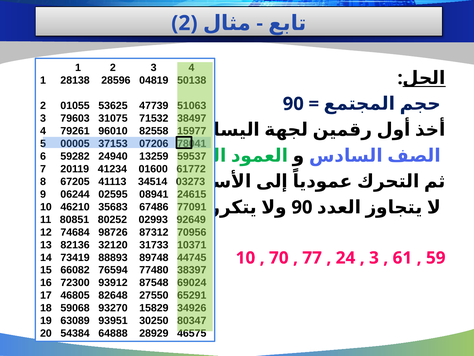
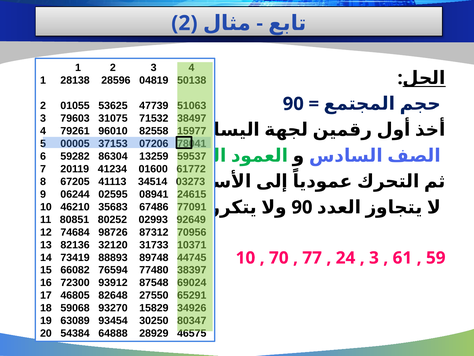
24940: 24940 -> 86304
93951: 93951 -> 93454
